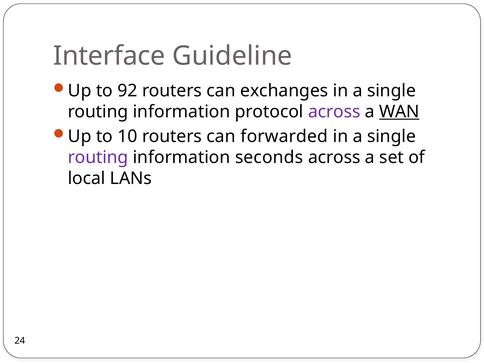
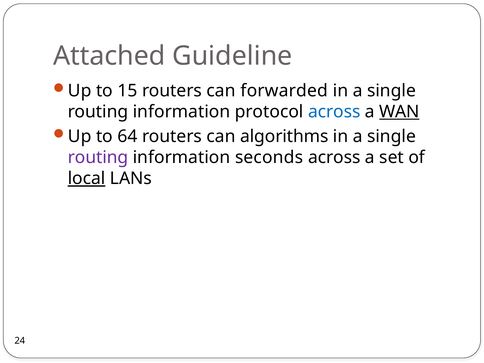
Interface: Interface -> Attached
92: 92 -> 15
exchanges: exchanges -> forwarded
across at (334, 112) colour: purple -> blue
10: 10 -> 64
forwarded: forwarded -> algorithms
local underline: none -> present
